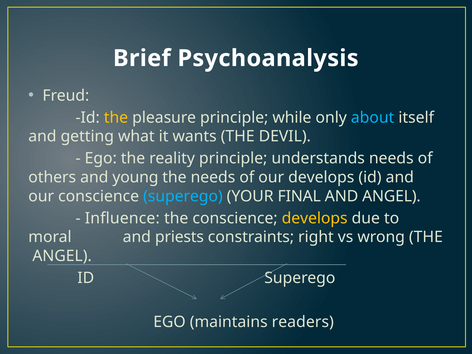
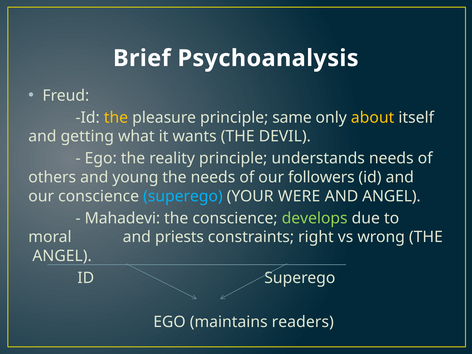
while: while -> same
about colour: light blue -> yellow
our develops: develops -> followers
FINAL: FINAL -> WERE
Influence: Influence -> Mahadevi
develops at (315, 218) colour: yellow -> light green
